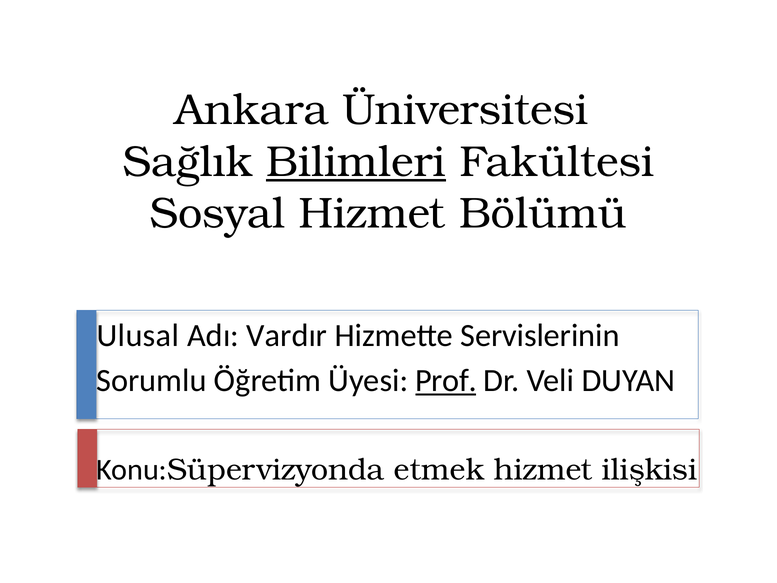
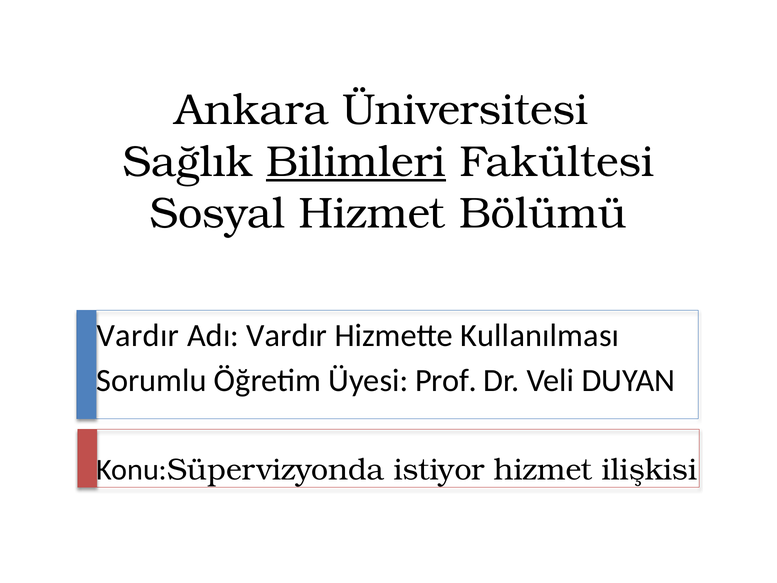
Ulusal at (138, 335): Ulusal -> Vardır
Servislerinin: Servislerinin -> Kullanılması
Prof underline: present -> none
etmek: etmek -> istiyor
